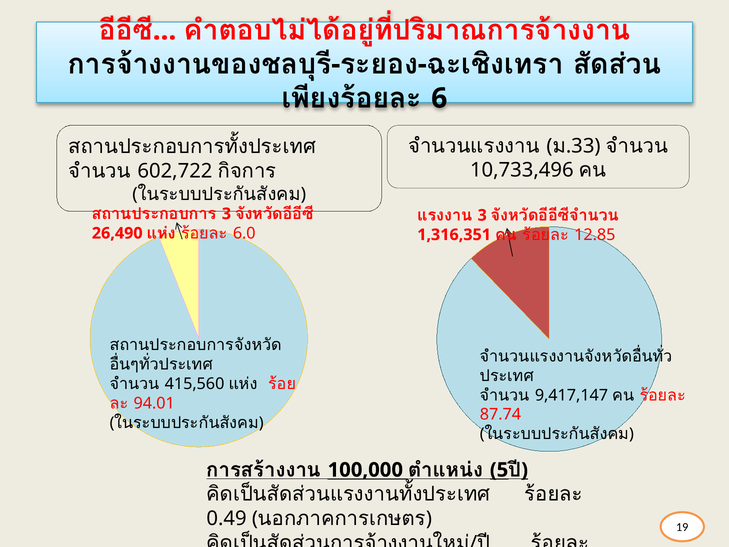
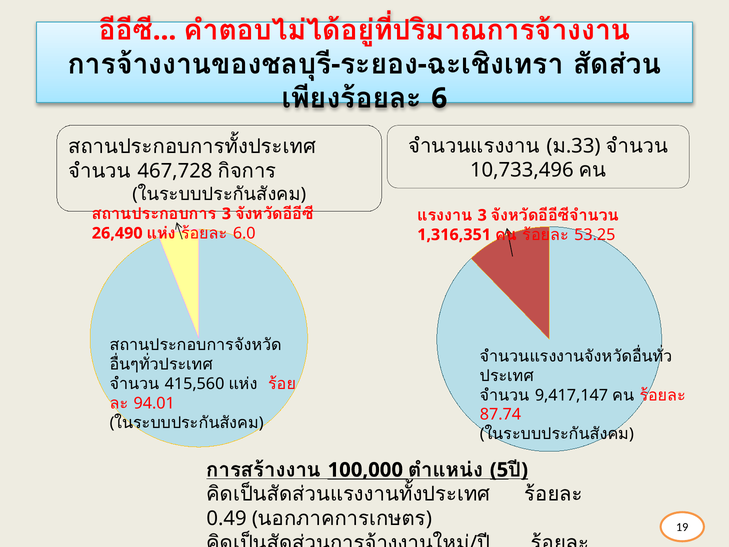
602,722: 602,722 -> 467,728
12.85: 12.85 -> 53.25
